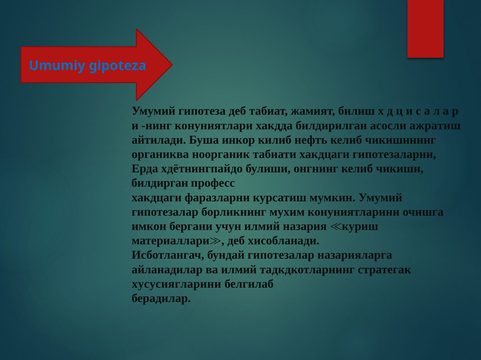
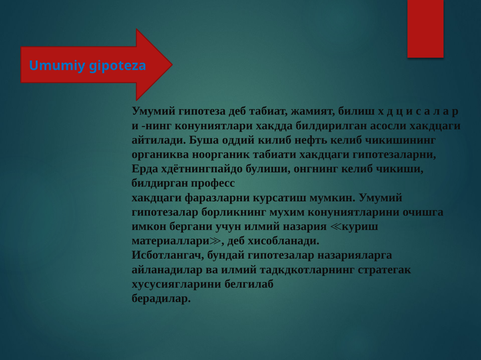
асосли ажратиш: ажратиш -> хакдцаги
инкор: инкор -> оддий
